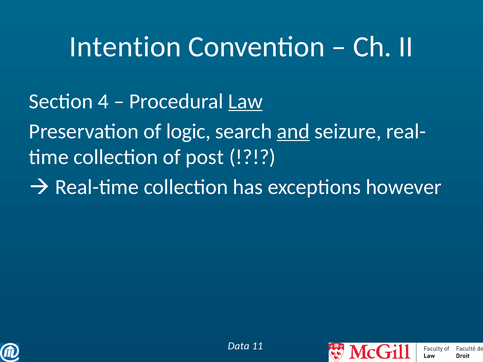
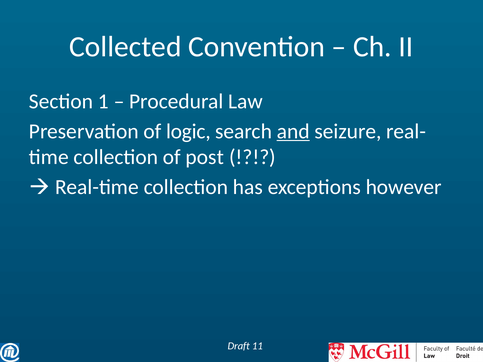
Intention: Intention -> Collected
4: 4 -> 1
Law underline: present -> none
Data: Data -> Draft
